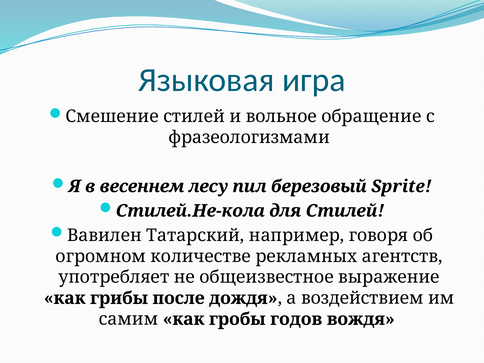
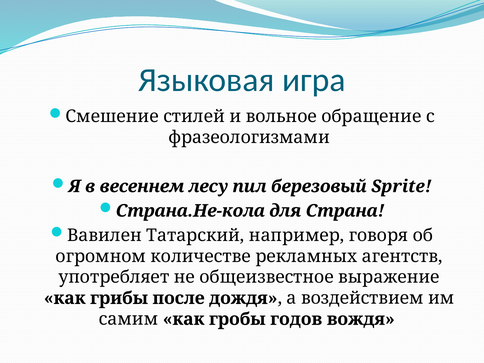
Стилей.Не-кола: Стилей.Не-кола -> Страна.Не-кола
для Стилей: Стилей -> Страна
